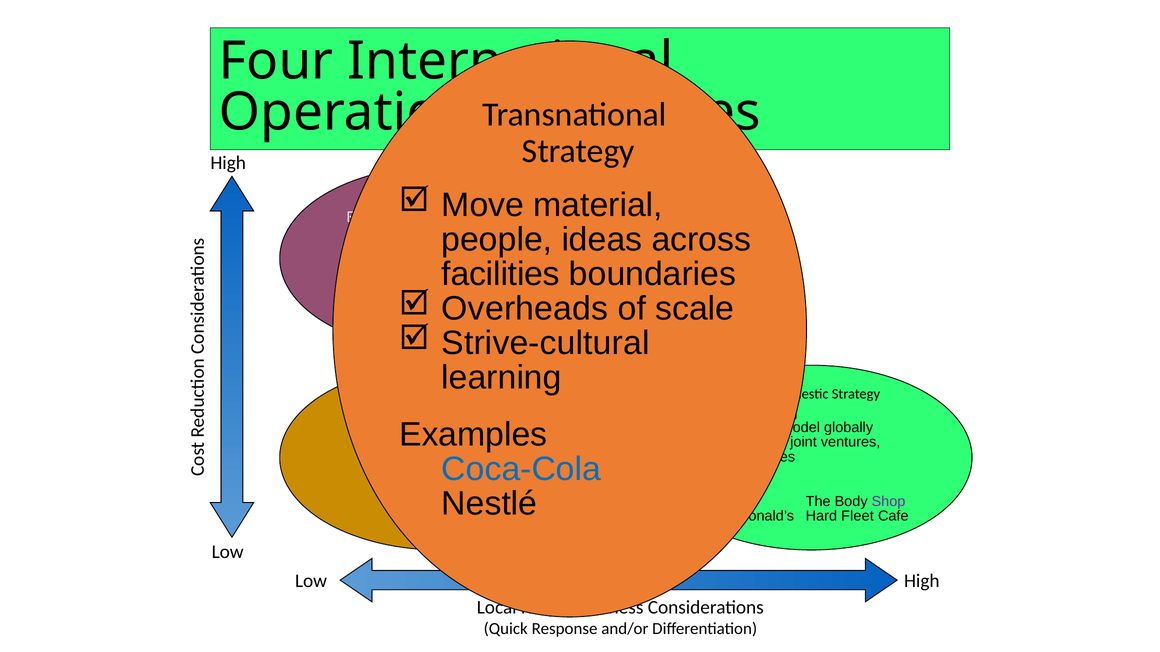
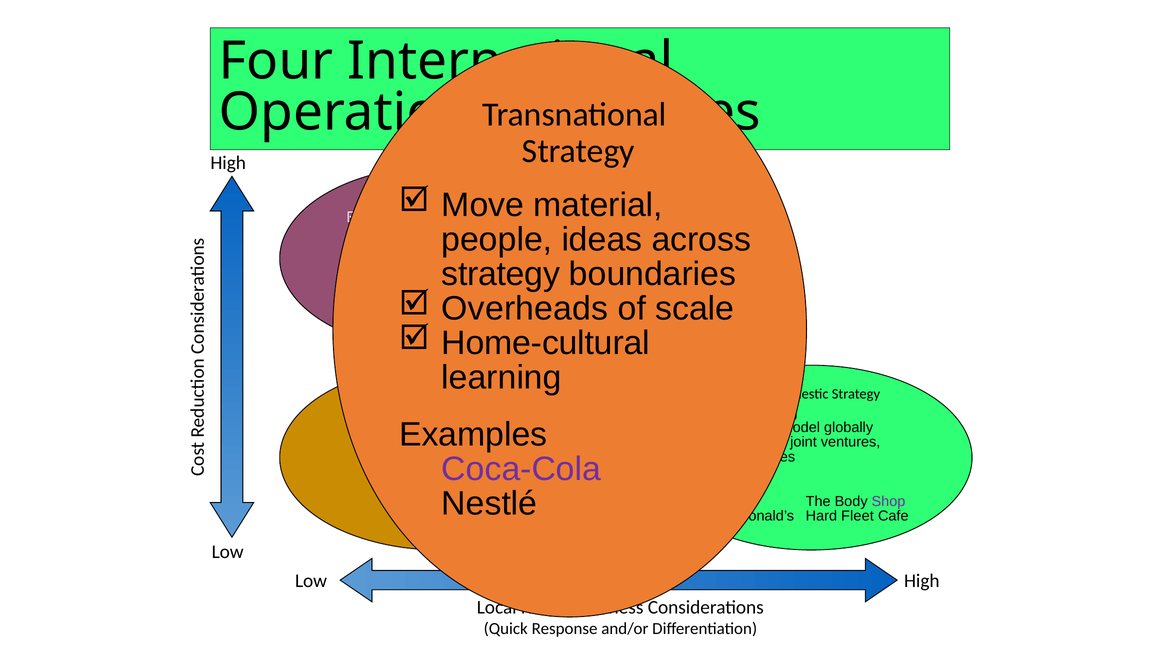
facilities at (501, 274): facilities -> strategy
Strive-cultural: Strive-cultural -> Home-cultural
Coca-Cola colour: blue -> purple
